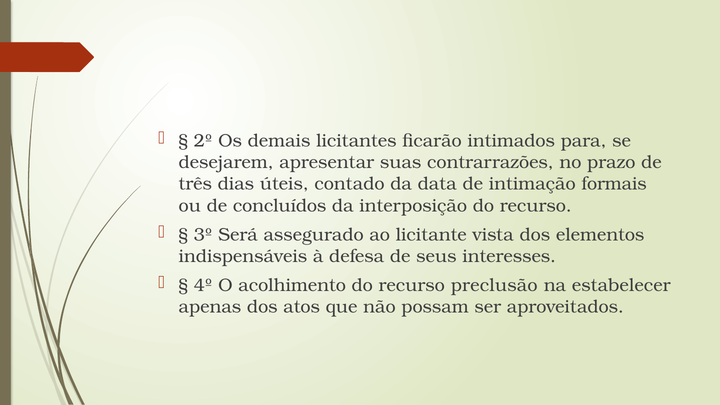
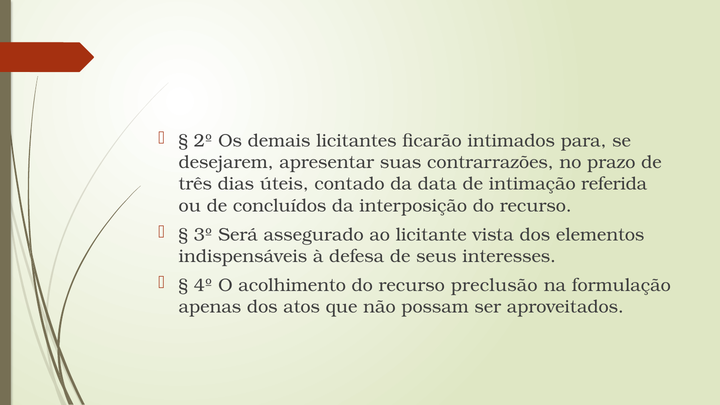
formais: formais -> referida
estabelecer: estabelecer -> formulação
